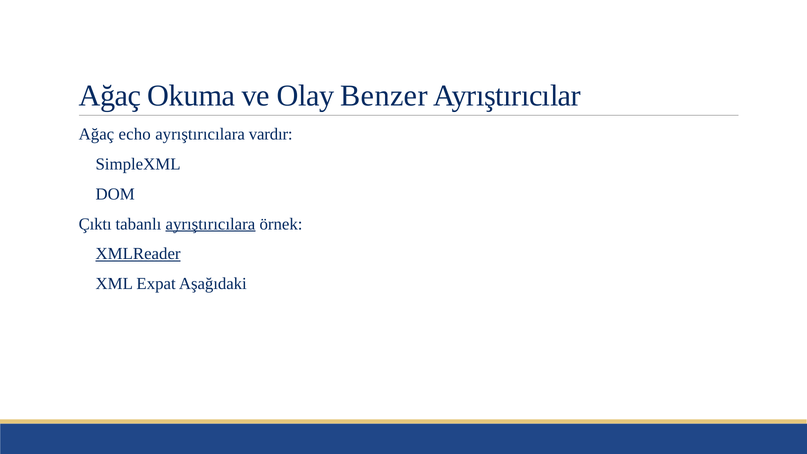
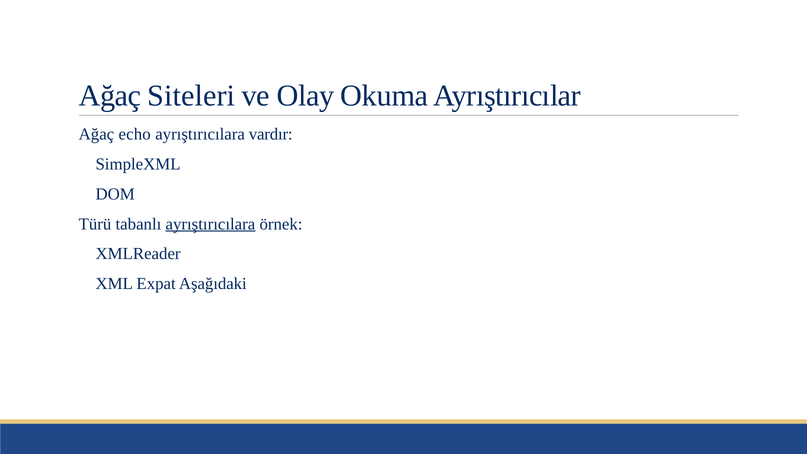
Okuma: Okuma -> Siteleri
Benzer: Benzer -> Okuma
Çıktı: Çıktı -> Türü
XMLReader underline: present -> none
